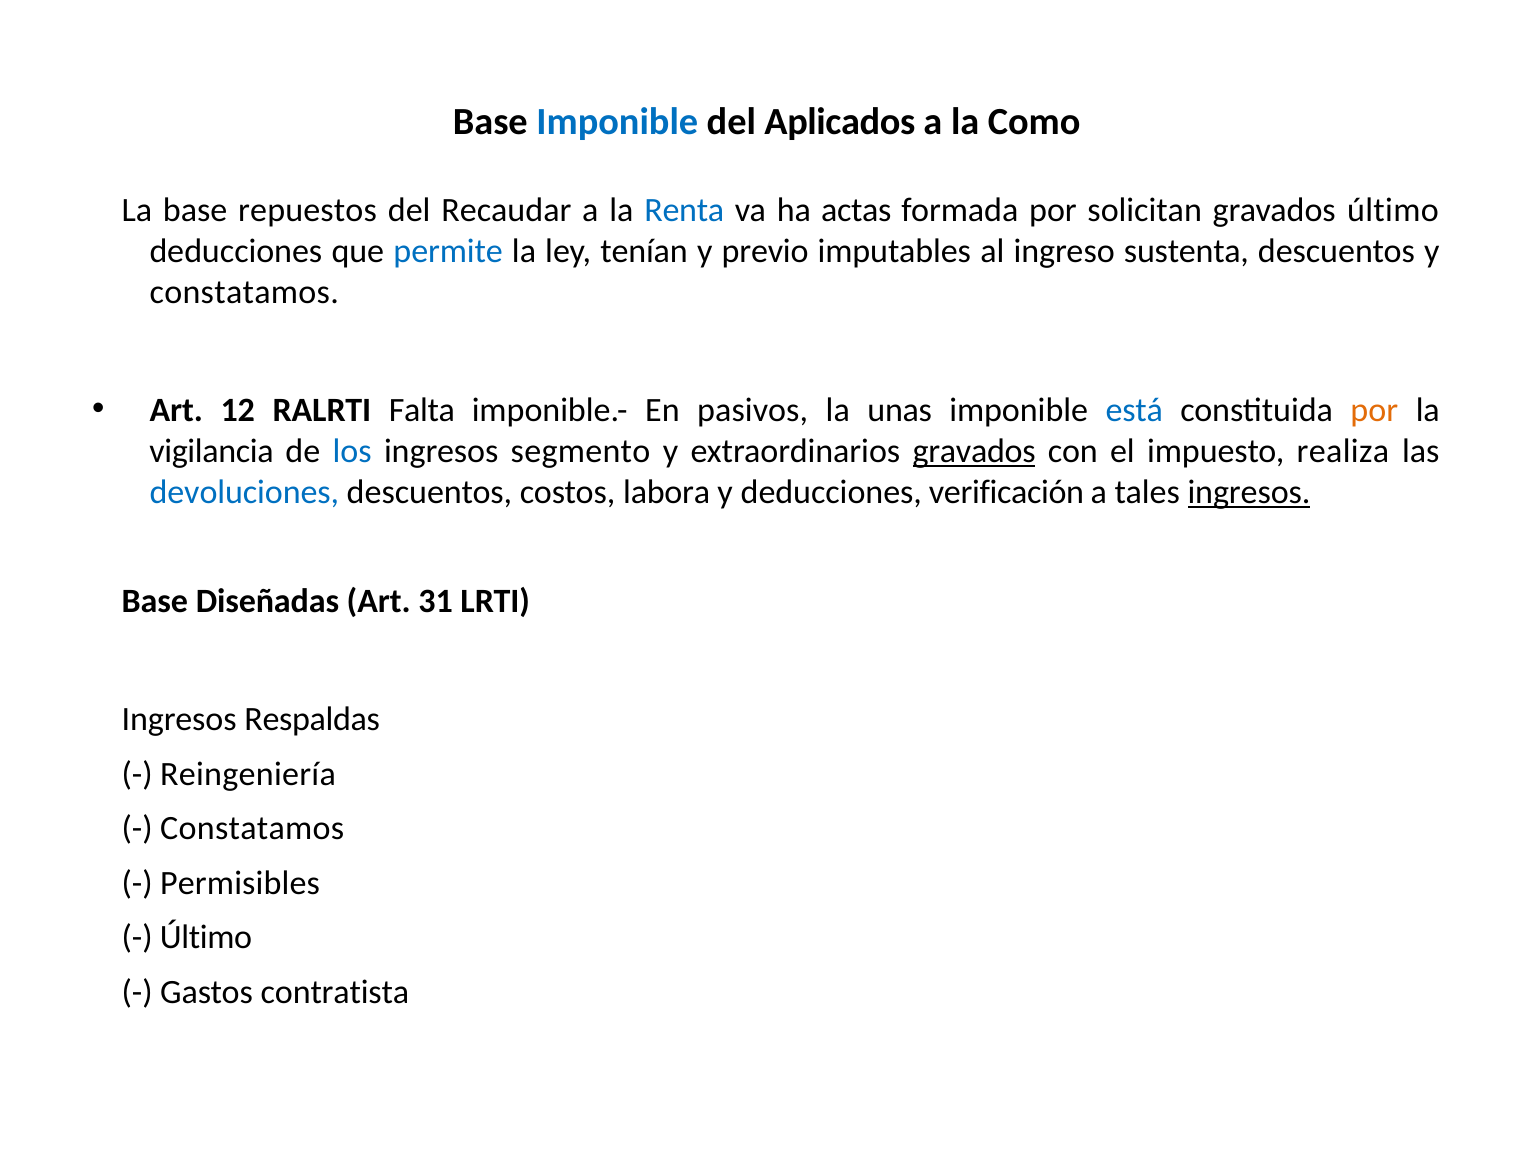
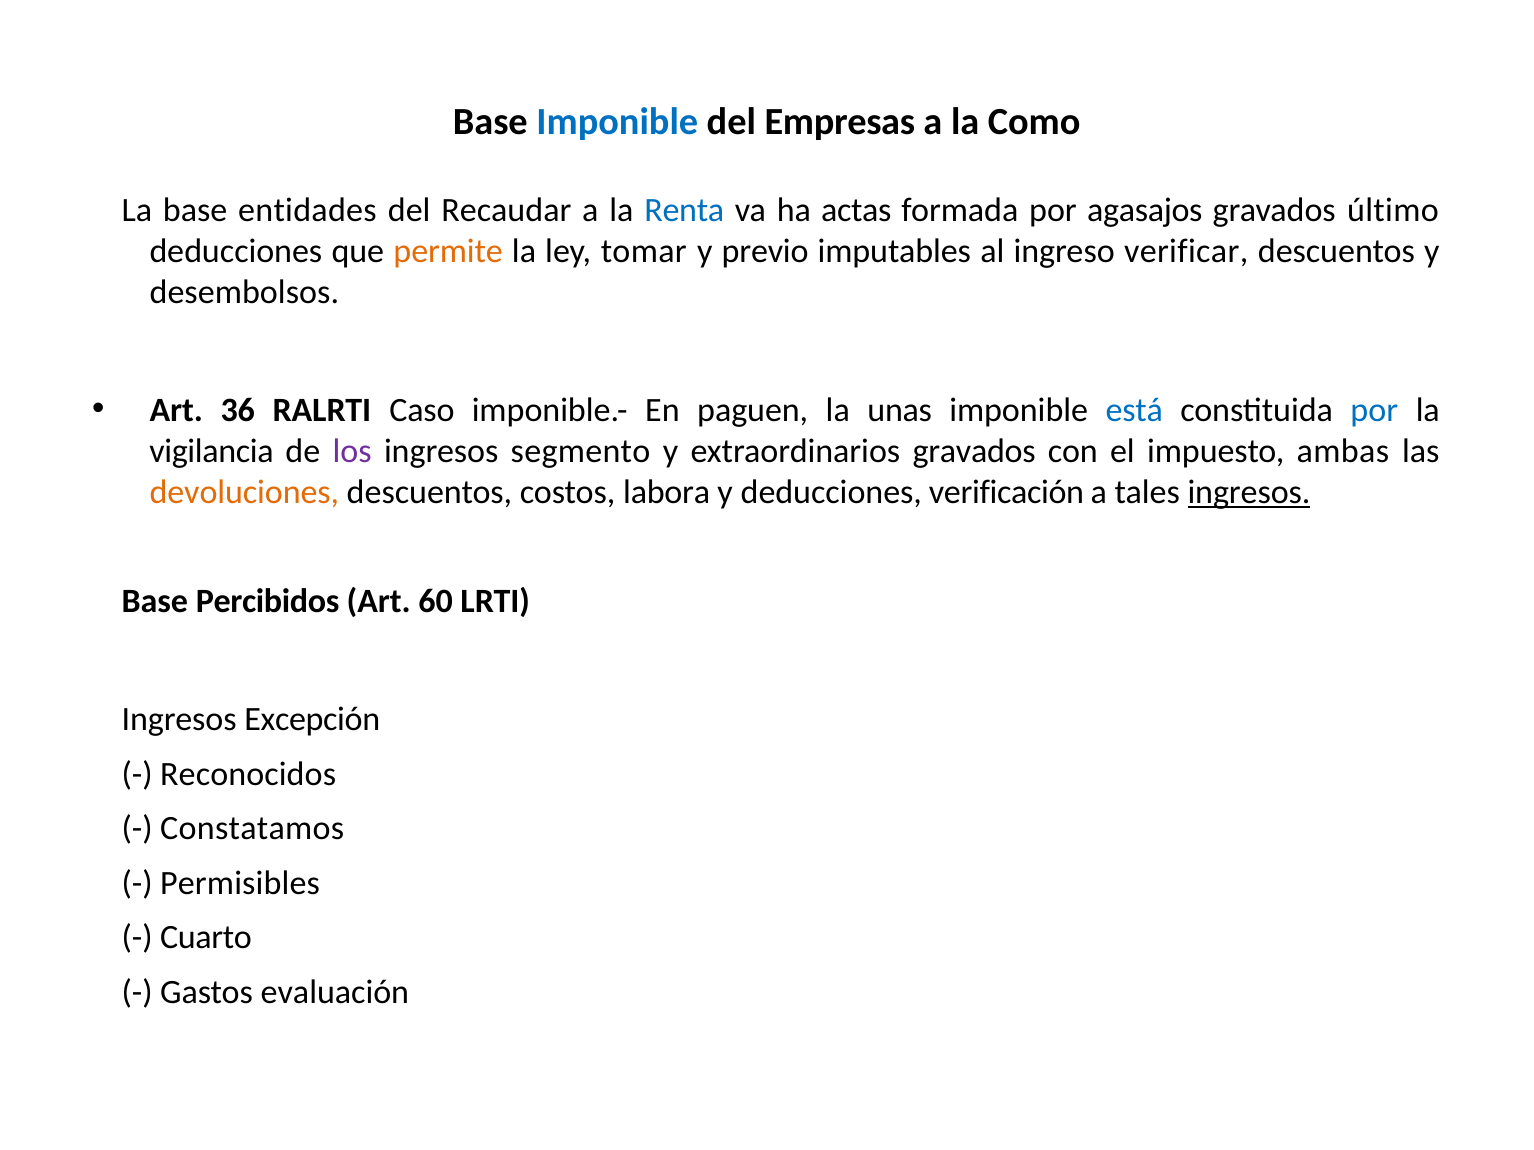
Aplicados: Aplicados -> Empresas
repuestos: repuestos -> entidades
solicitan: solicitan -> agasajos
permite colour: blue -> orange
tenían: tenían -> tomar
sustenta: sustenta -> verificar
constatamos at (244, 292): constatamos -> desembolsos
12: 12 -> 36
Falta: Falta -> Caso
pasivos: pasivos -> paguen
por at (1374, 410) colour: orange -> blue
los colour: blue -> purple
gravados at (974, 451) underline: present -> none
realiza: realiza -> ambas
devoluciones colour: blue -> orange
Diseñadas: Diseñadas -> Percibidos
31: 31 -> 60
Respaldas: Respaldas -> Excepción
Reingeniería: Reingeniería -> Reconocidos
Último at (206, 938): Último -> Cuarto
contratista: contratista -> evaluación
